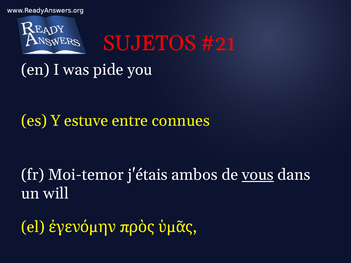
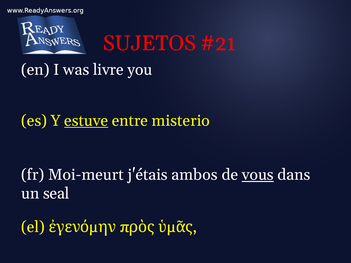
pide: pide -> livre
estuve underline: none -> present
connues: connues -> misterio
Moi-temor: Moi-temor -> Moi-meurt
will: will -> seal
